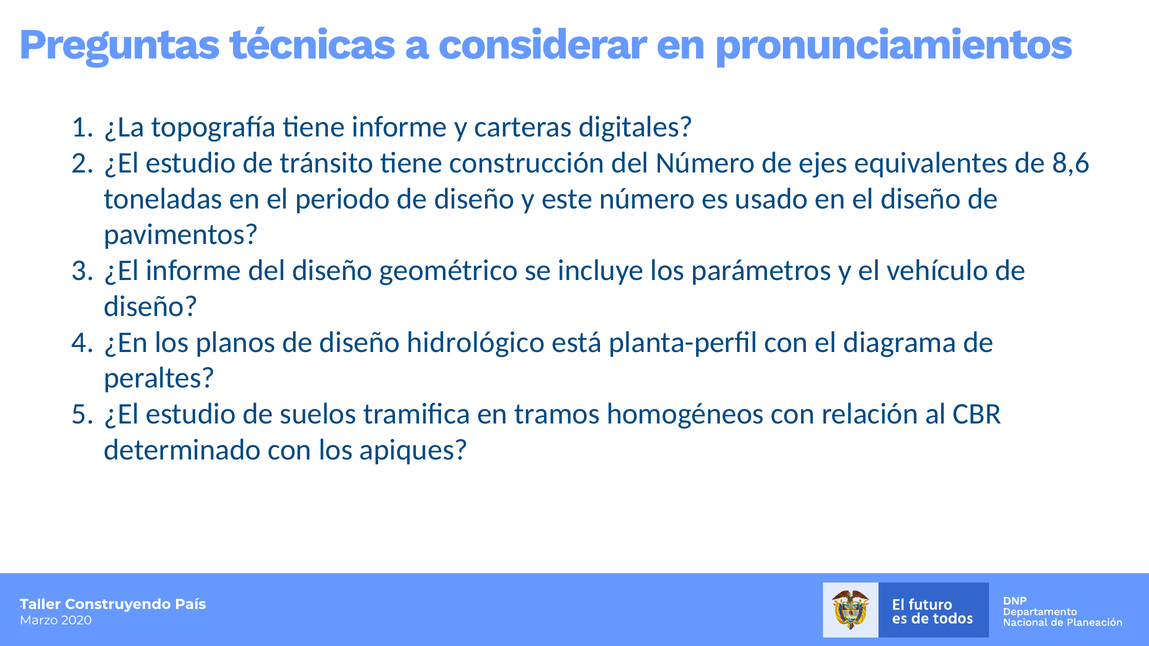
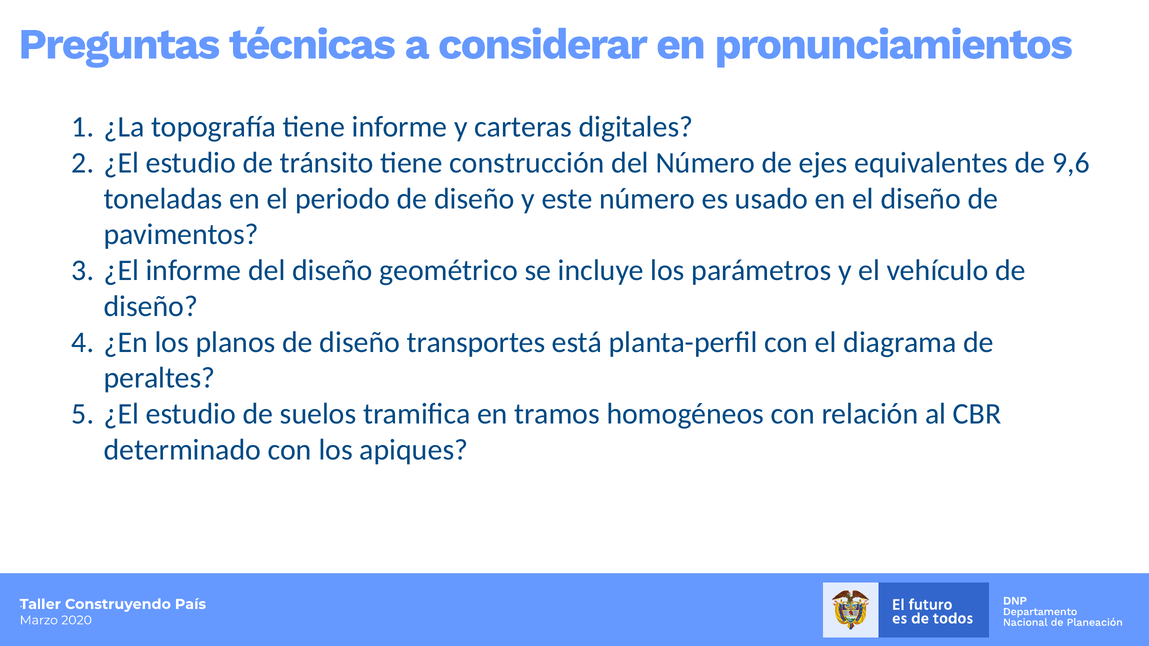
8,6: 8,6 -> 9,6
hidrológico: hidrológico -> transportes
